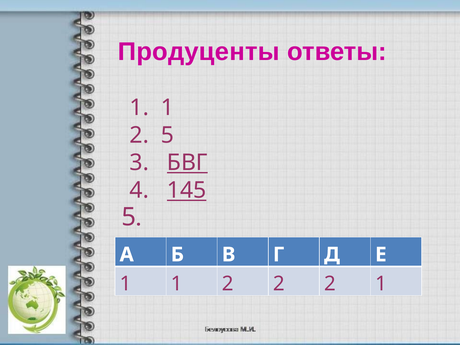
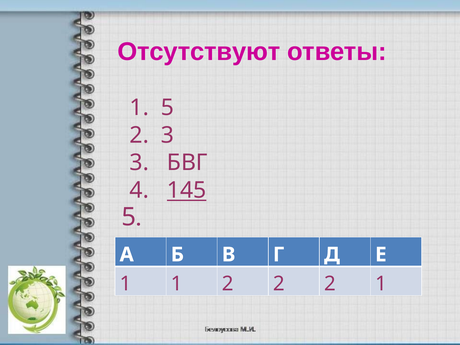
Продуценты: Продуценты -> Отсутствуют
1 at (167, 108): 1 -> 5
2 5: 5 -> 3
БВГ underline: present -> none
